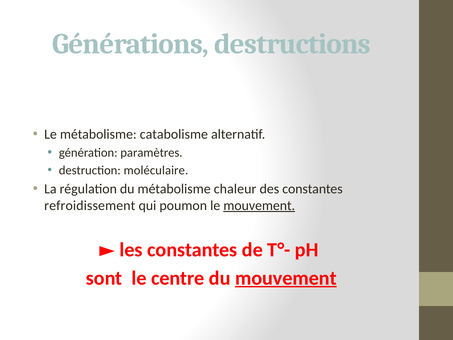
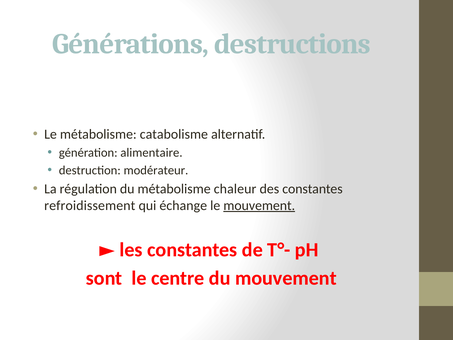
paramètres: paramètres -> alimentaire
moléculaire: moléculaire -> modérateur
poumon: poumon -> échange
mouvement at (286, 278) underline: present -> none
